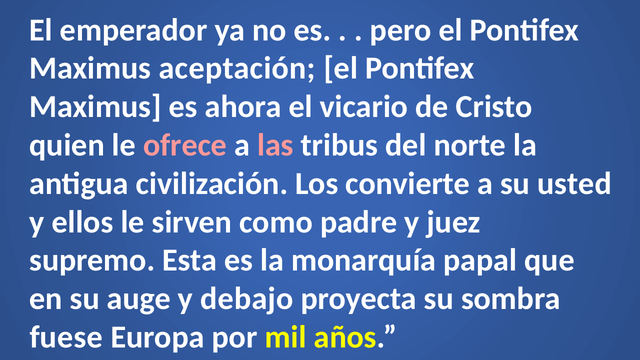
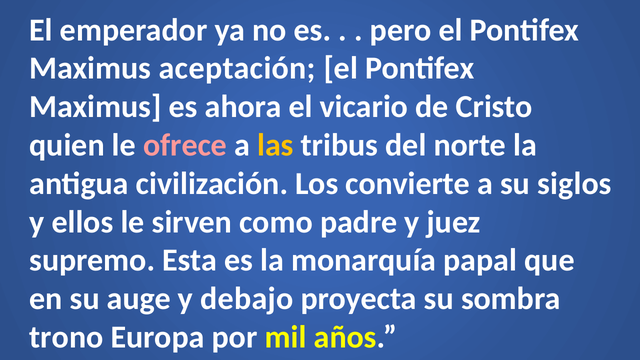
las colour: pink -> yellow
usted: usted -> siglos
fuese: fuese -> trono
